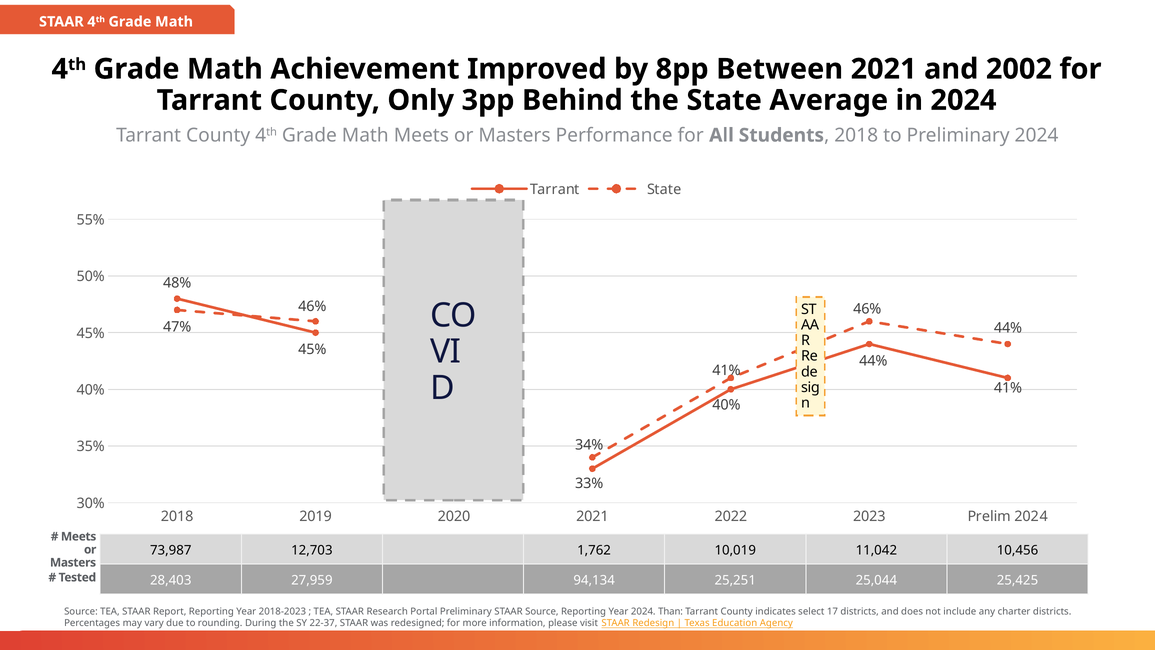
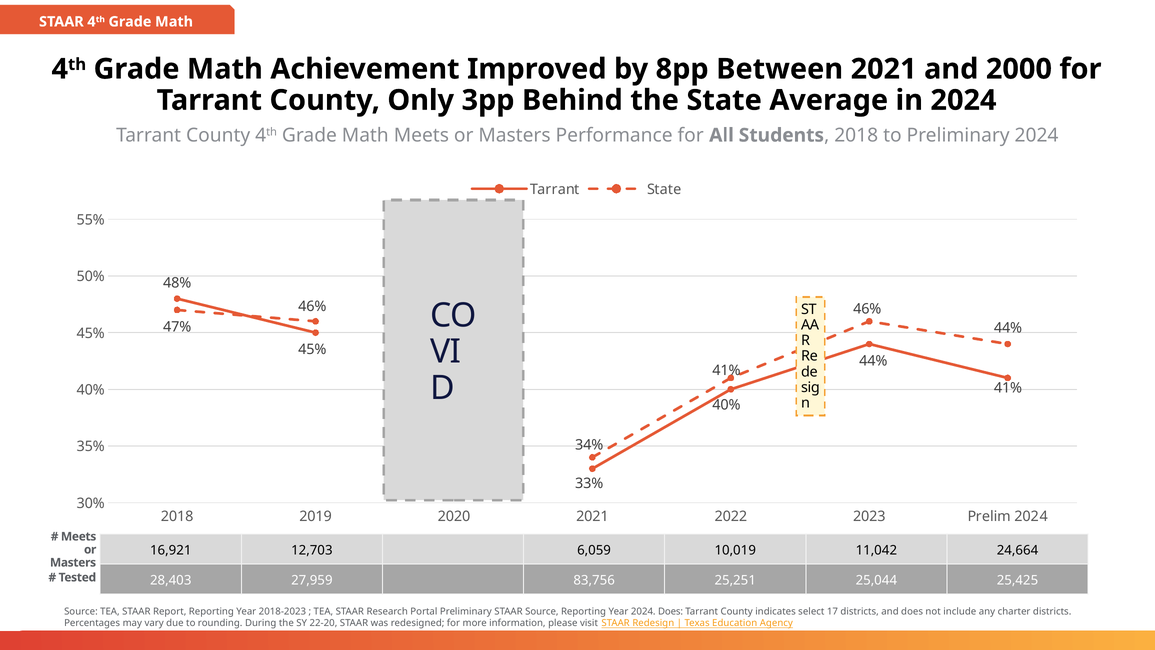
2002: 2002 -> 2000
73,987: 73,987 -> 16,921
1,762: 1,762 -> 6,059
10,456: 10,456 -> 24,664
94,134: 94,134 -> 83,756
2024 Than: Than -> Does
22-37: 22-37 -> 22-20
